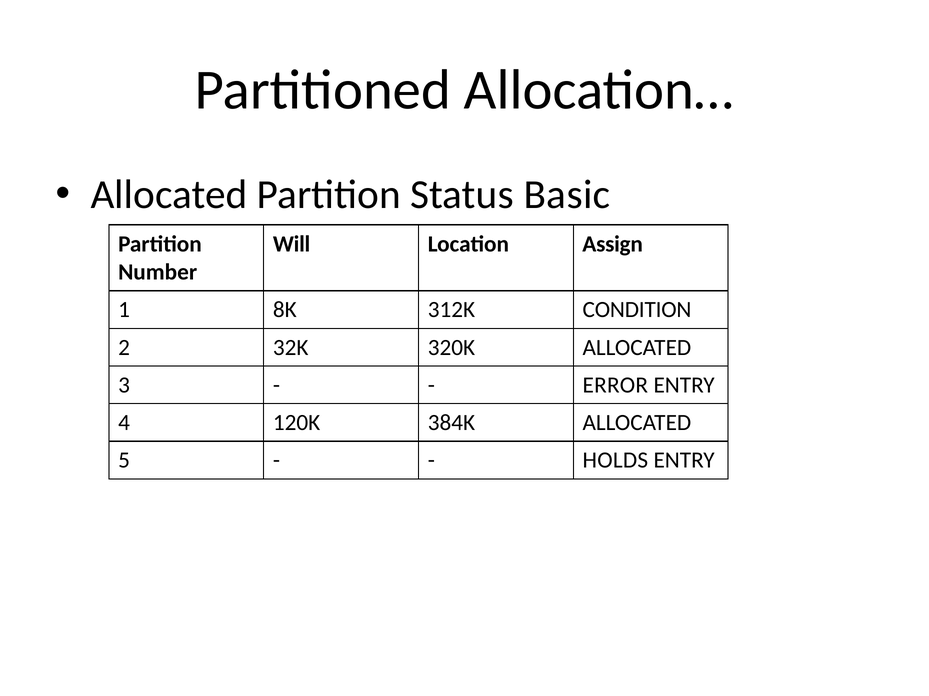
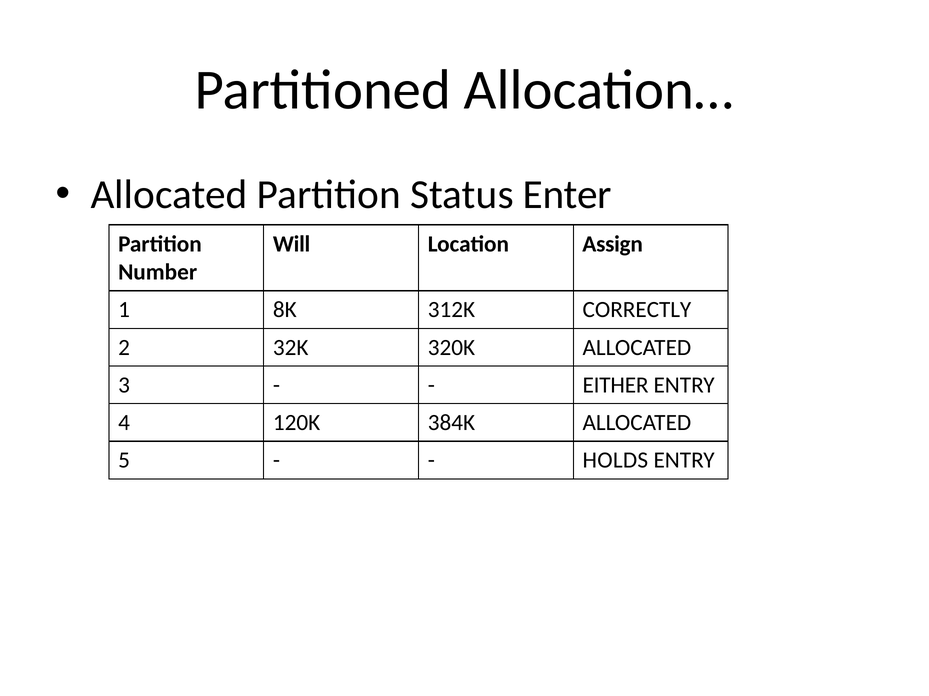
Basic: Basic -> Enter
CONDITION: CONDITION -> CORRECTLY
ERROR: ERROR -> EITHER
